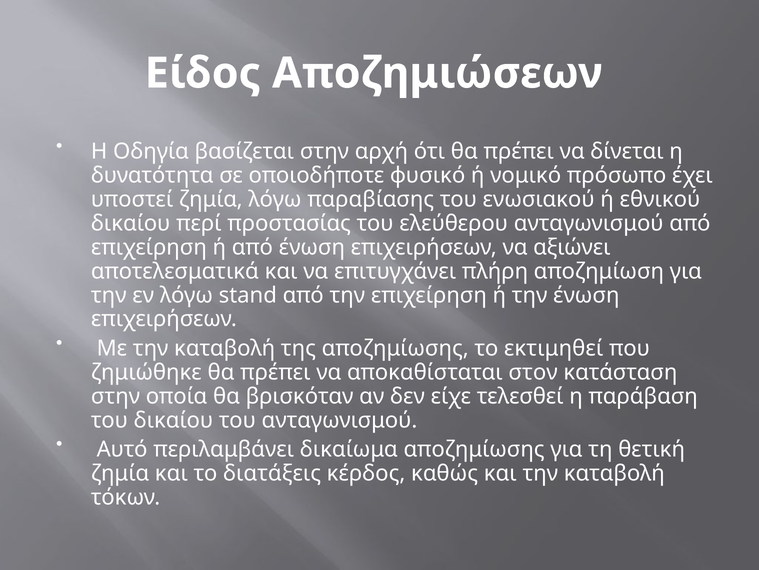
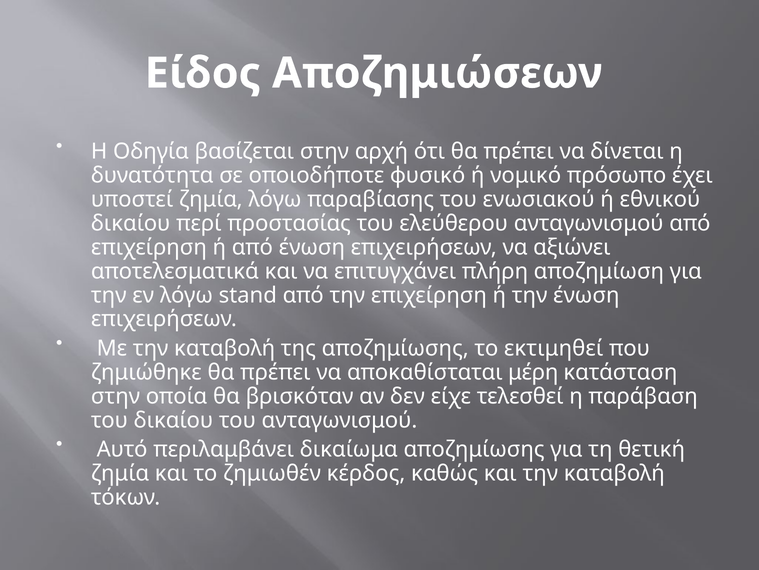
στον: στον -> μέρη
διατάξεις: διατάξεις -> ζημιωθέν
